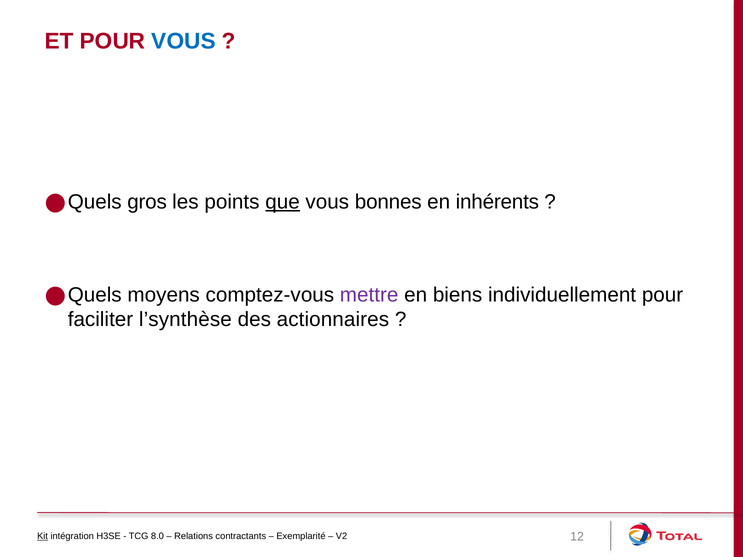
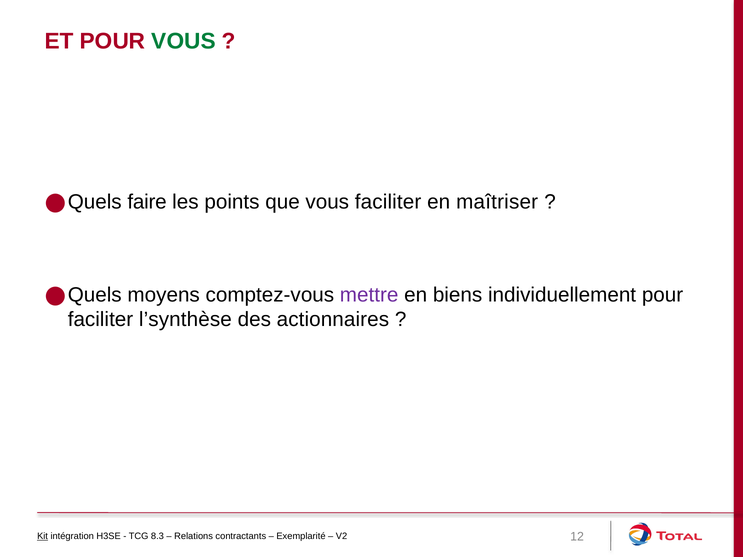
VOUS at (184, 41) colour: blue -> green
gros: gros -> faire
que underline: present -> none
vous bonnes: bonnes -> faciliter
inhérents: inhérents -> maîtriser
8.0: 8.0 -> 8.3
